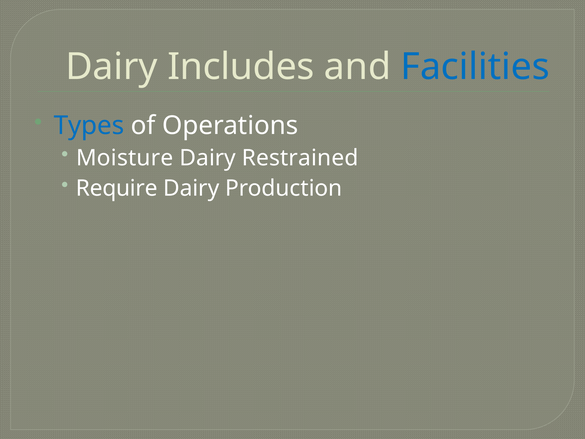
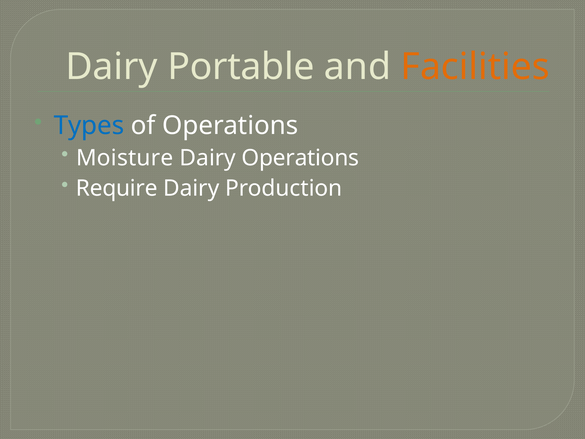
Includes: Includes -> Portable
Facilities colour: blue -> orange
Dairy Restrained: Restrained -> Operations
